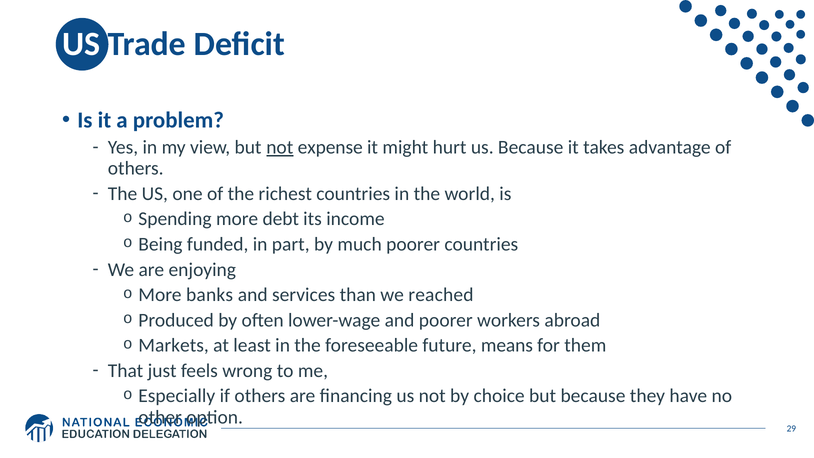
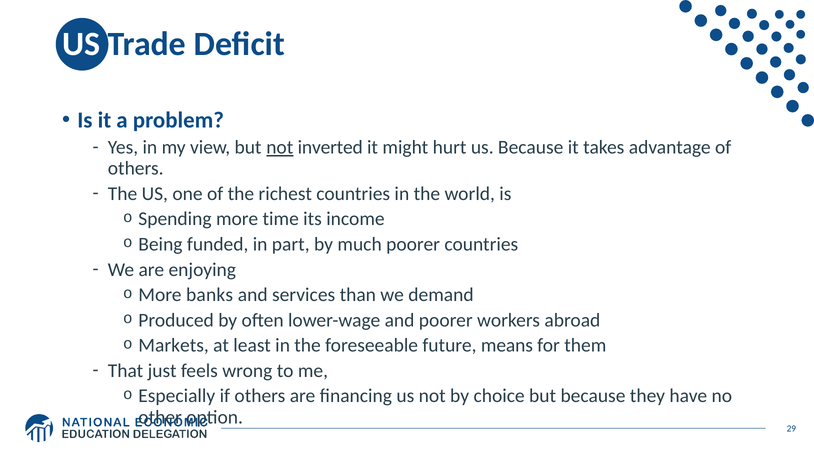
expense: expense -> inverted
debt: debt -> time
reached: reached -> demand
